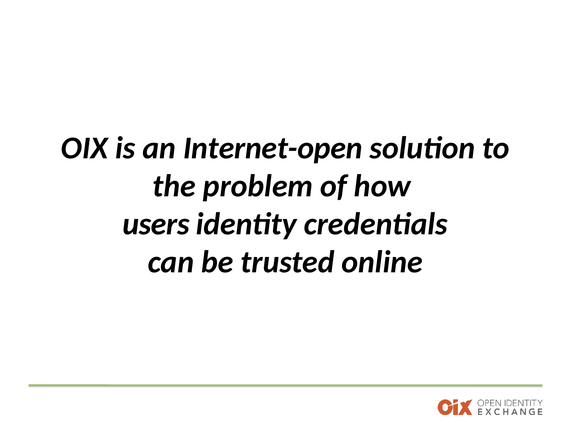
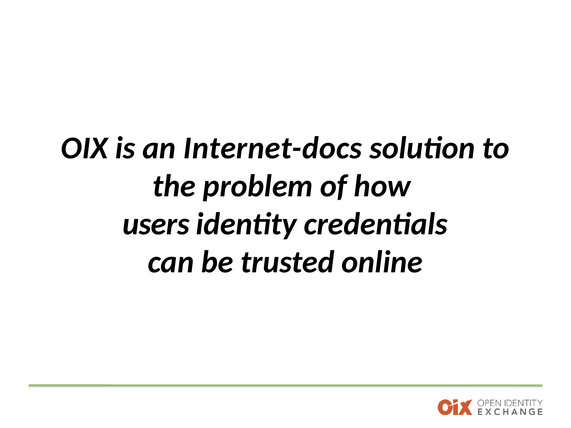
Internet-open: Internet-open -> Internet-docs
